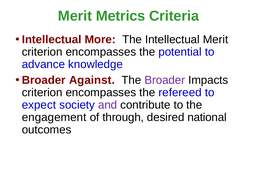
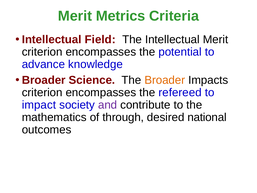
More: More -> Field
Against: Against -> Science
Broader at (165, 80) colour: purple -> orange
expect: expect -> impact
engagement: engagement -> mathematics
